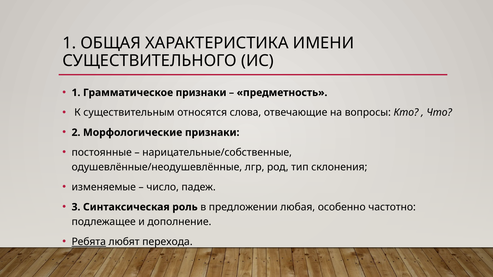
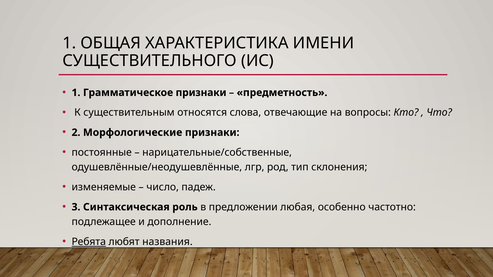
перехода: перехода -> названия
